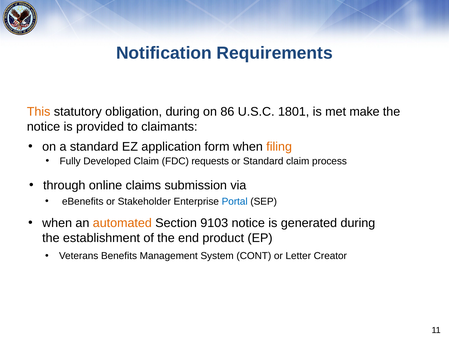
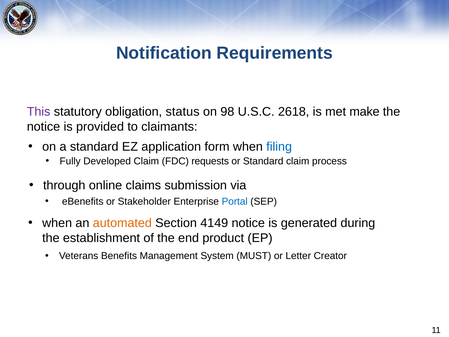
This colour: orange -> purple
obligation during: during -> status
86: 86 -> 98
1801: 1801 -> 2618
filing colour: orange -> blue
9103: 9103 -> 4149
CONT: CONT -> MUST
